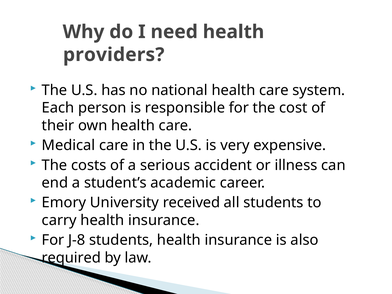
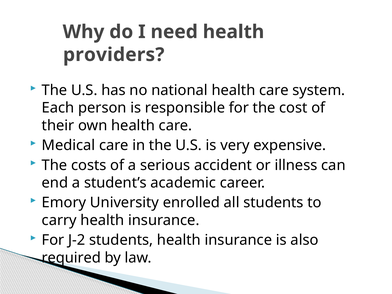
received: received -> enrolled
J-8: J-8 -> J-2
